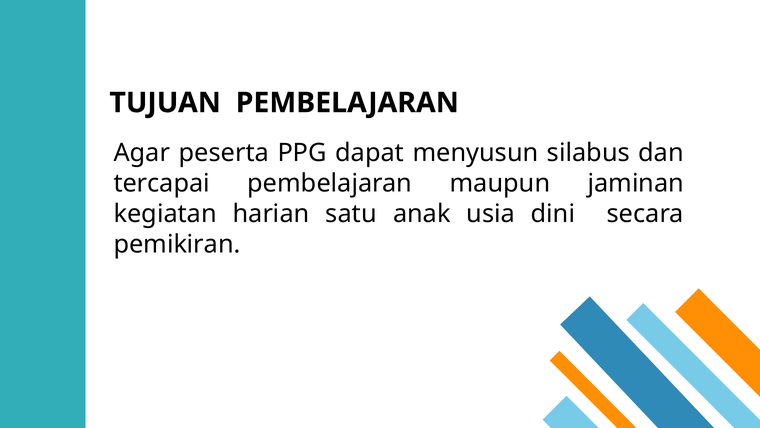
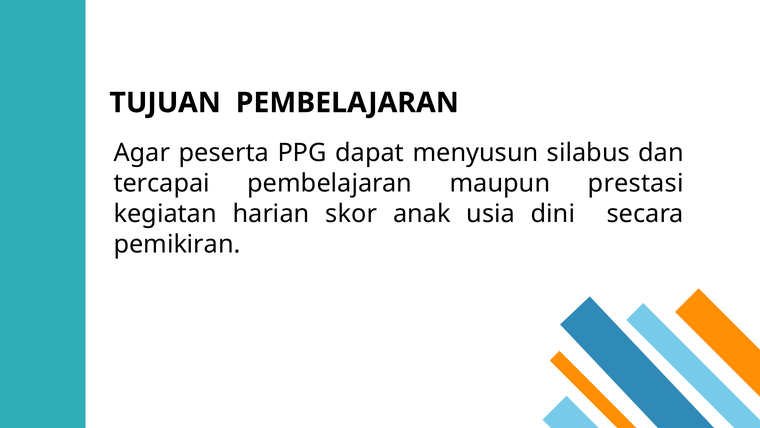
jaminan: jaminan -> prestasi
satu: satu -> skor
